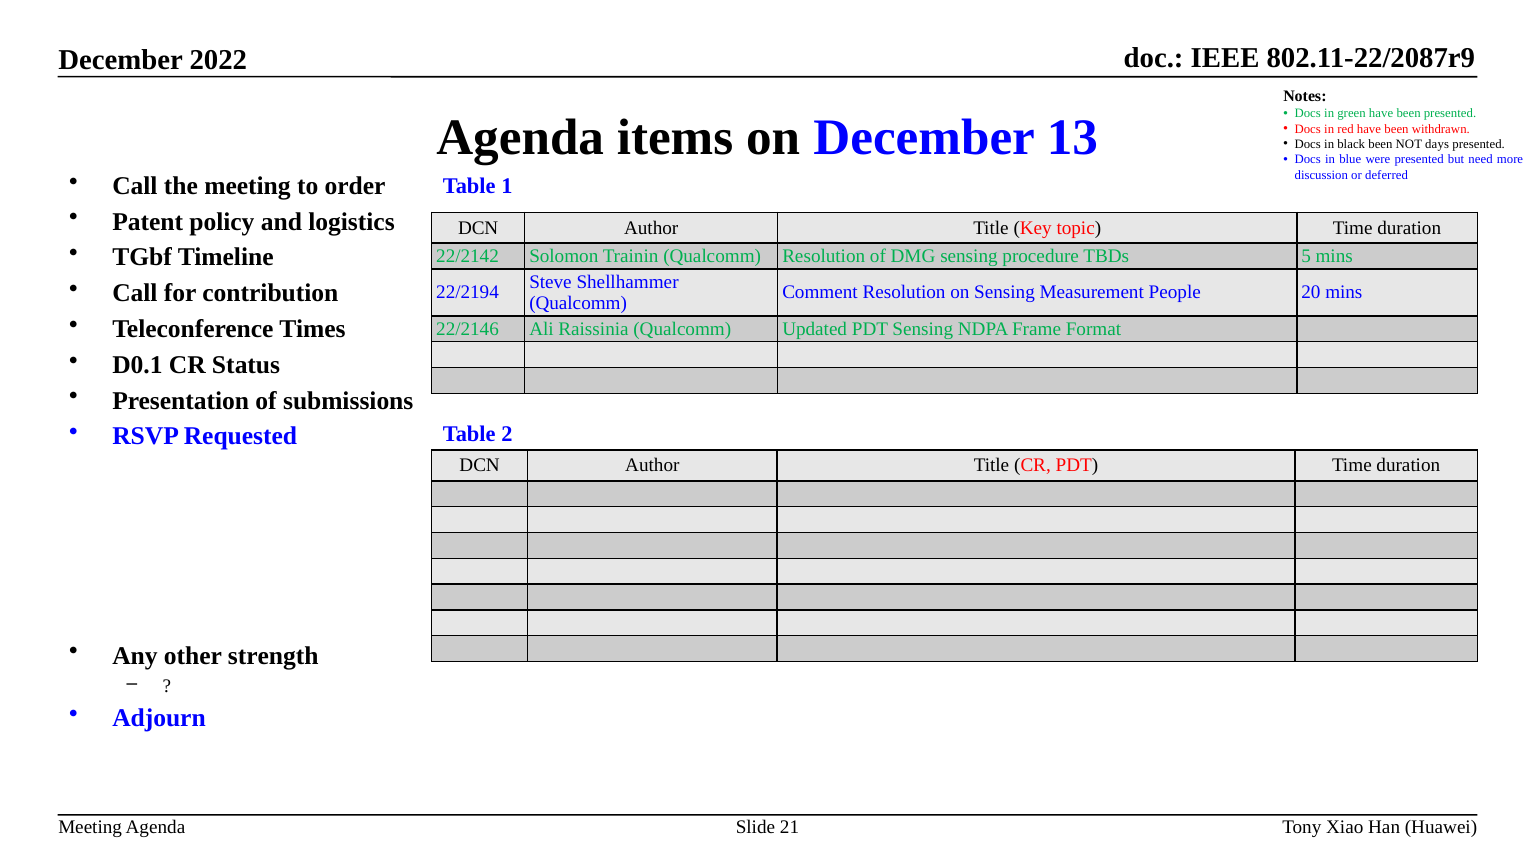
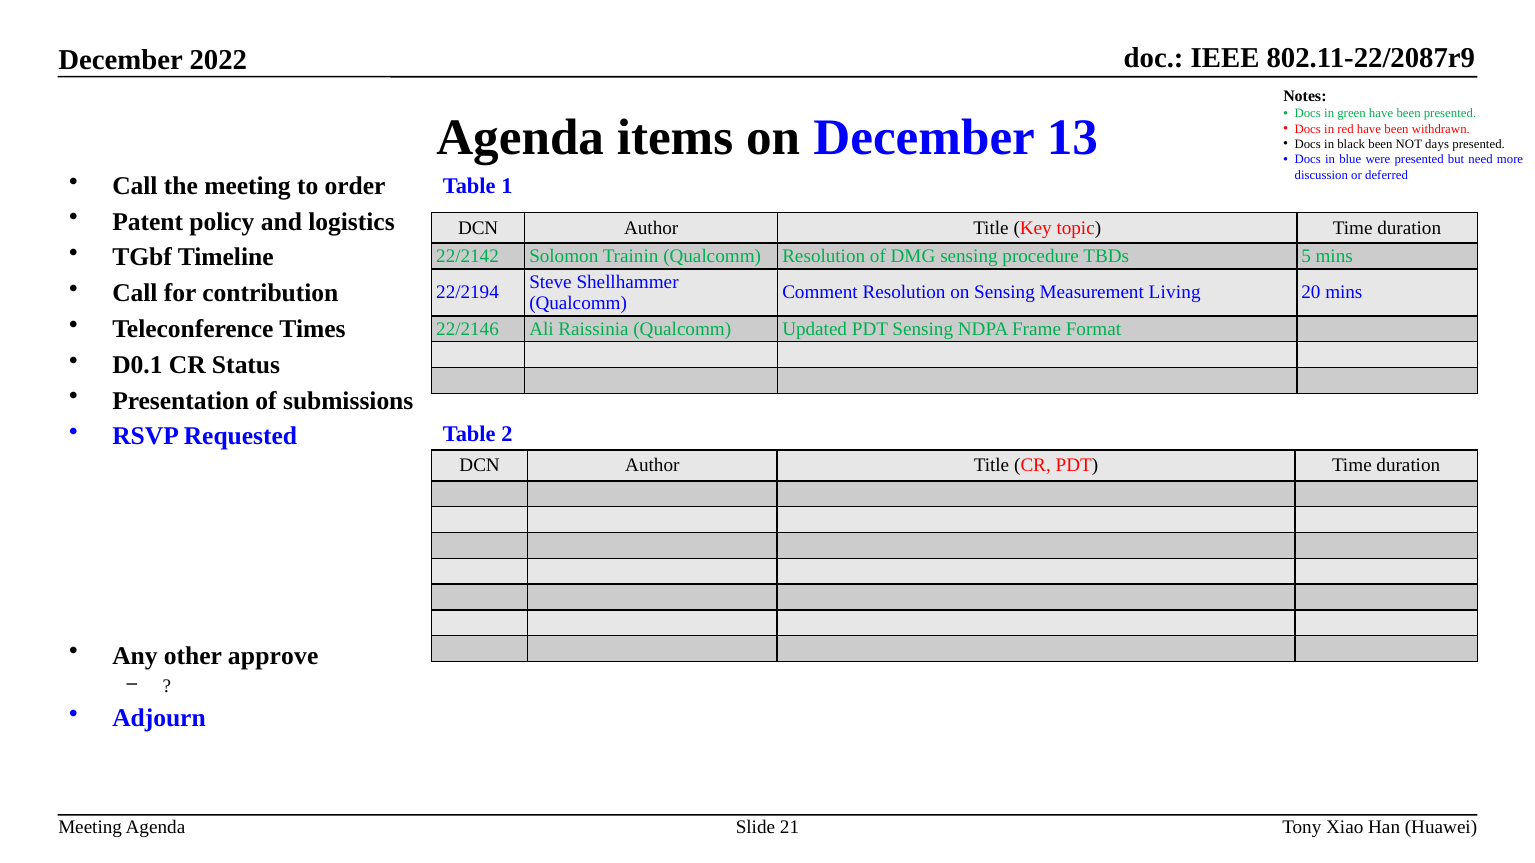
People: People -> Living
strength: strength -> approve
